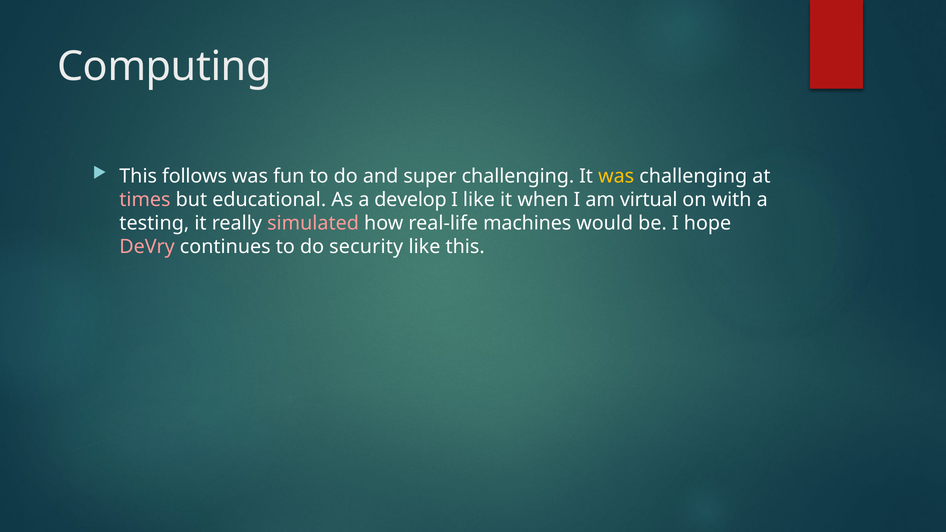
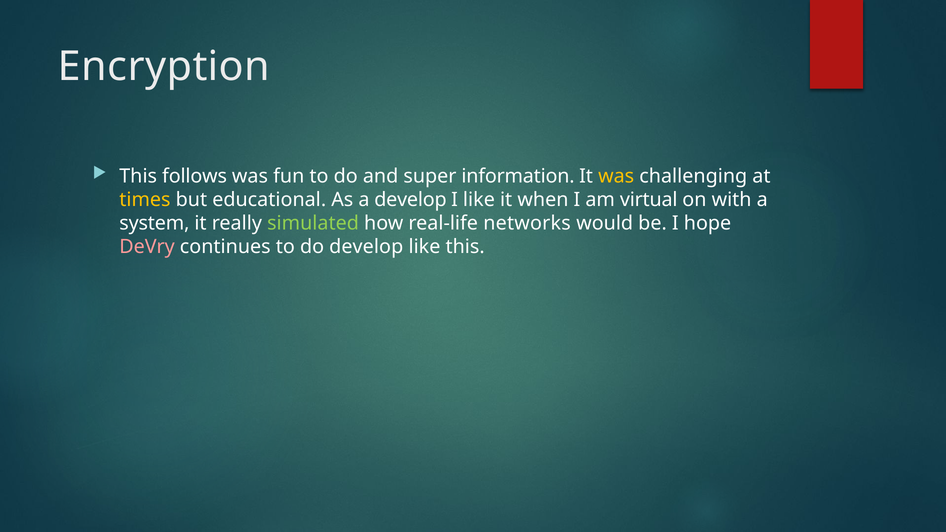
Computing: Computing -> Encryption
super challenging: challenging -> information
times colour: pink -> yellow
testing: testing -> system
simulated colour: pink -> light green
machines: machines -> networks
do security: security -> develop
